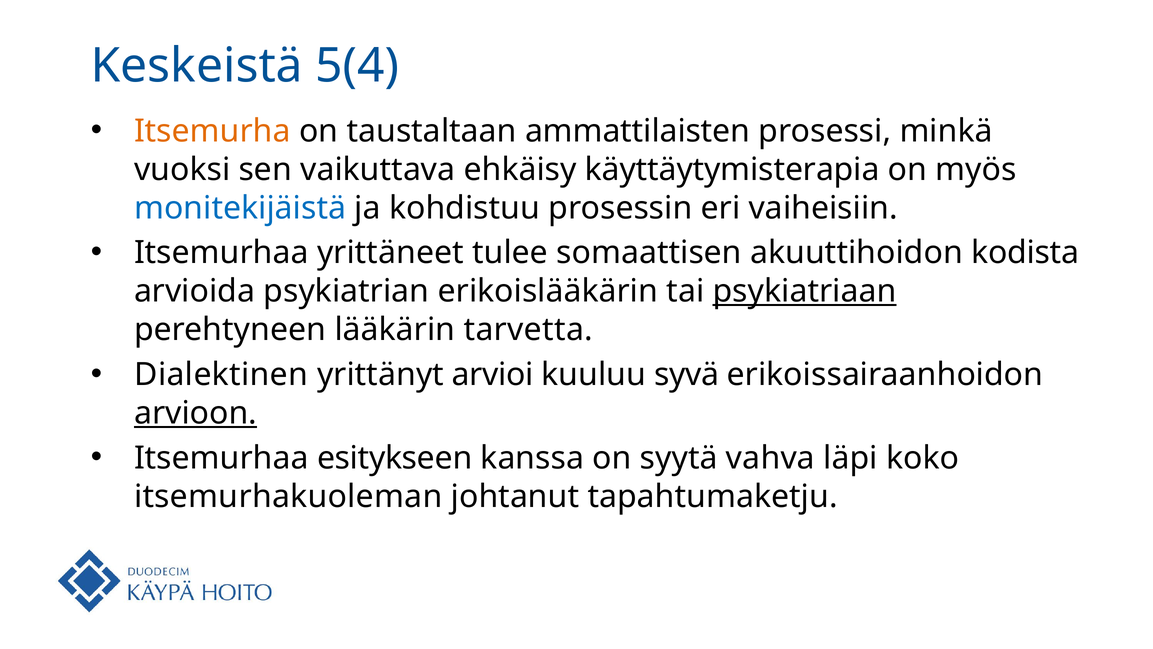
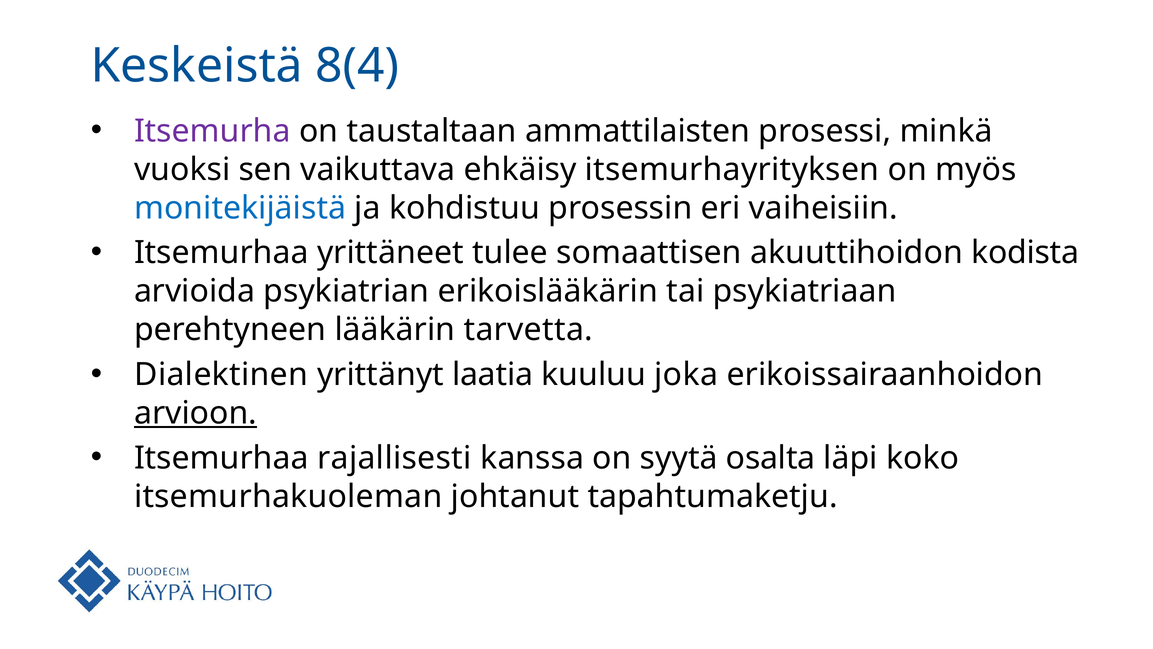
5(4: 5(4 -> 8(4
Itsemurha colour: orange -> purple
käyttäytymisterapia: käyttäytymisterapia -> itsemurhayrityksen
psykiatriaan underline: present -> none
arvioi: arvioi -> laatia
syvä: syvä -> joka
esitykseen: esitykseen -> rajallisesti
vahva: vahva -> osalta
